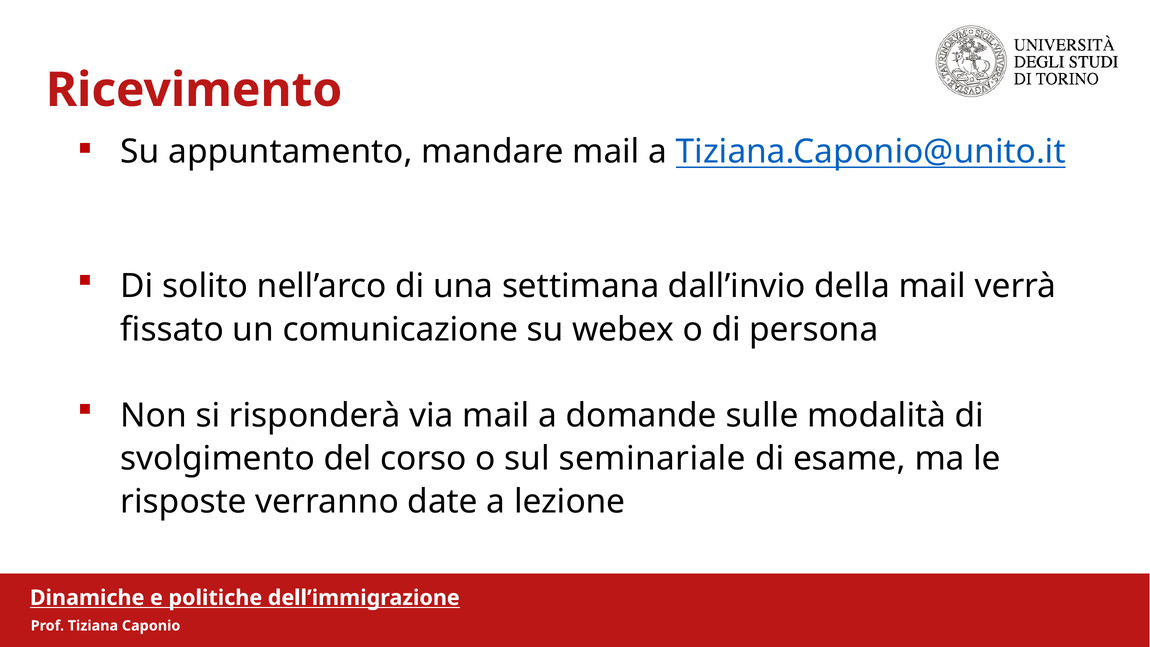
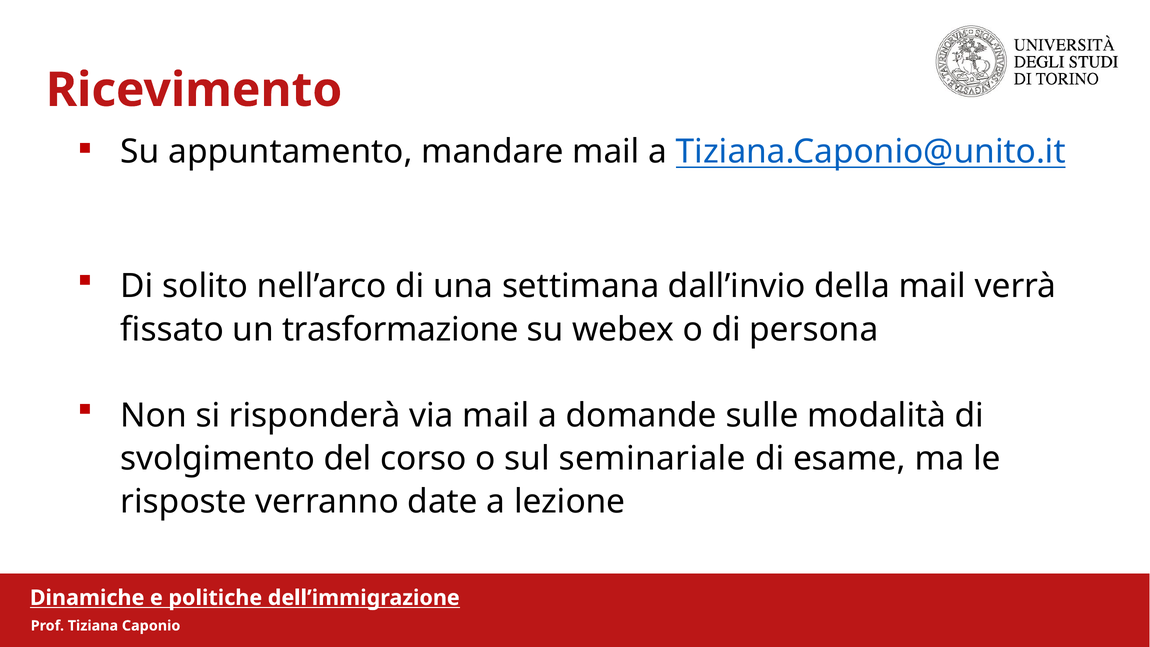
comunicazione: comunicazione -> trasformazione
